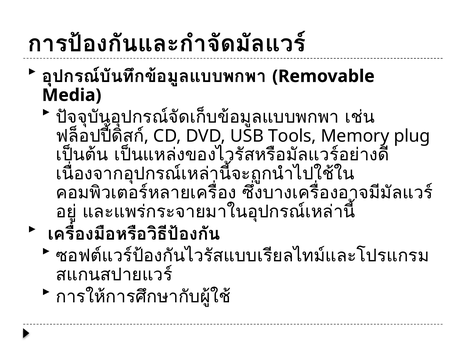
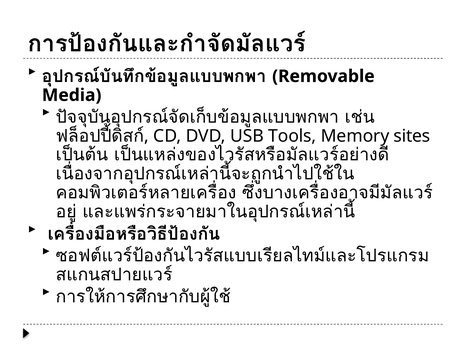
plug: plug -> sites
